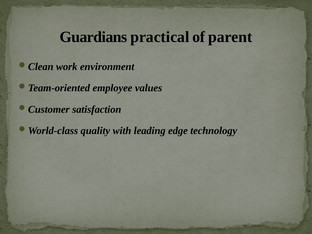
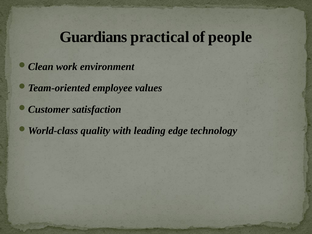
parent: parent -> people
